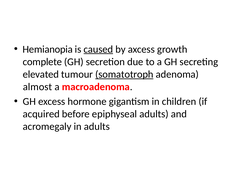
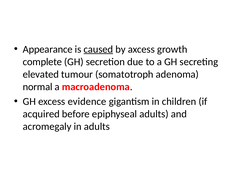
Hemianopia: Hemianopia -> Appearance
somatotroph underline: present -> none
almost: almost -> normal
hormone: hormone -> evidence
